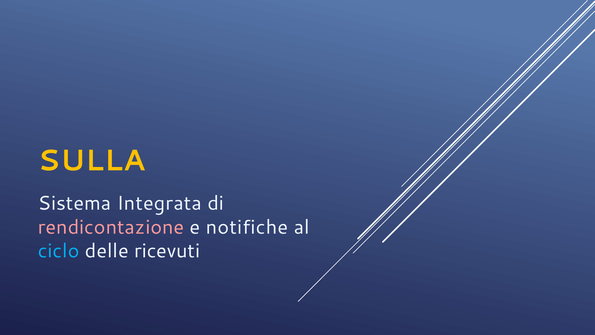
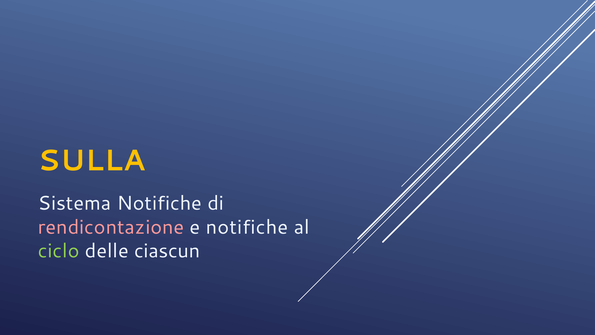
Sistema Integrata: Integrata -> Notifiche
ciclo colour: light blue -> light green
ricevuti: ricevuti -> ciascun
